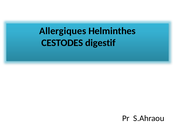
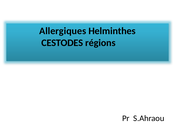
digestif: digestif -> régions
